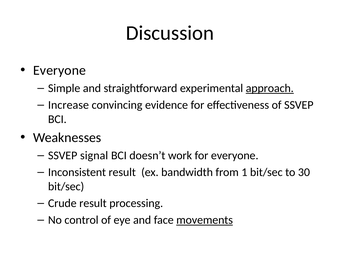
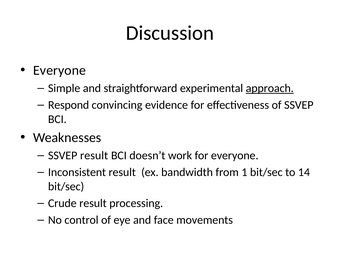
Increase: Increase -> Respond
SSVEP signal: signal -> result
30: 30 -> 14
movements underline: present -> none
